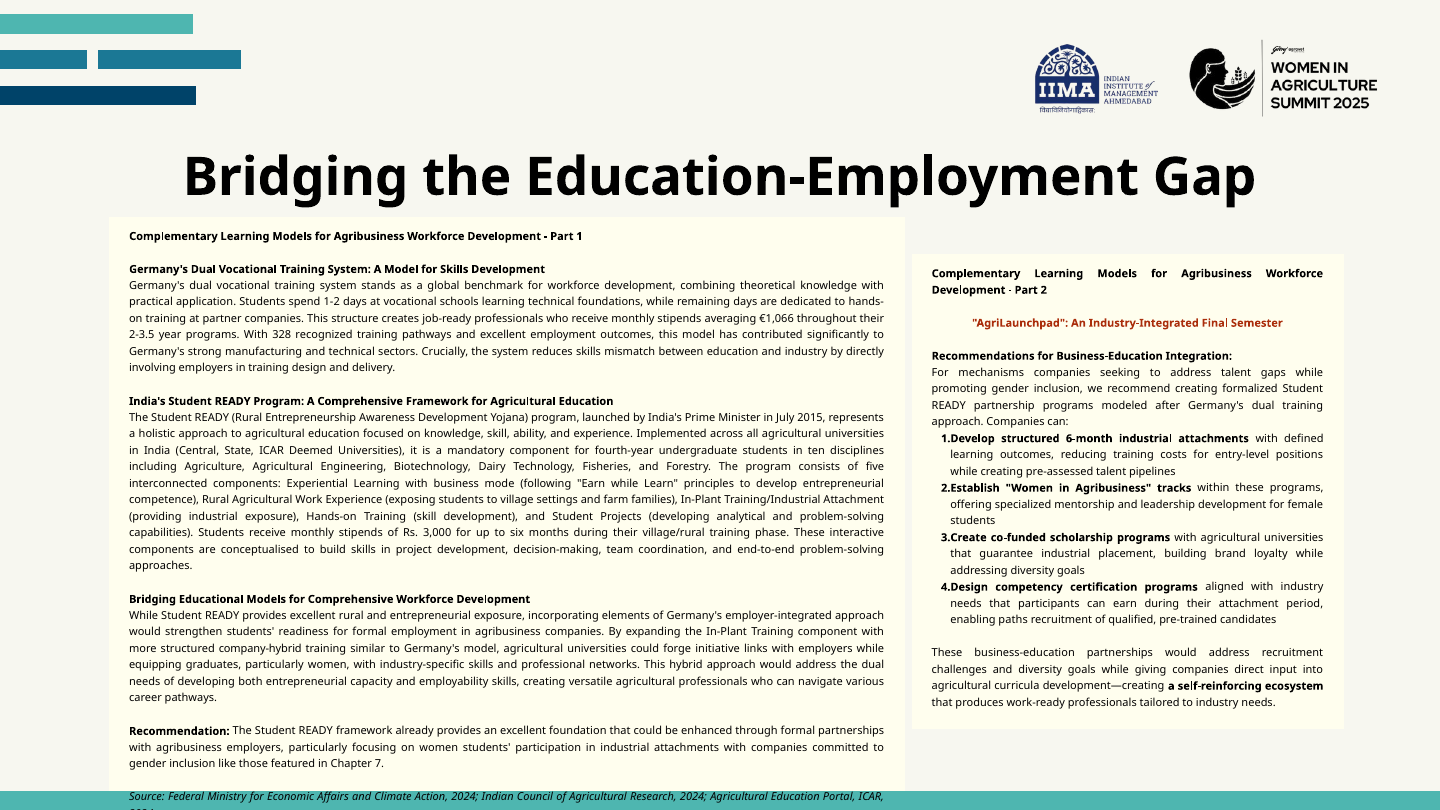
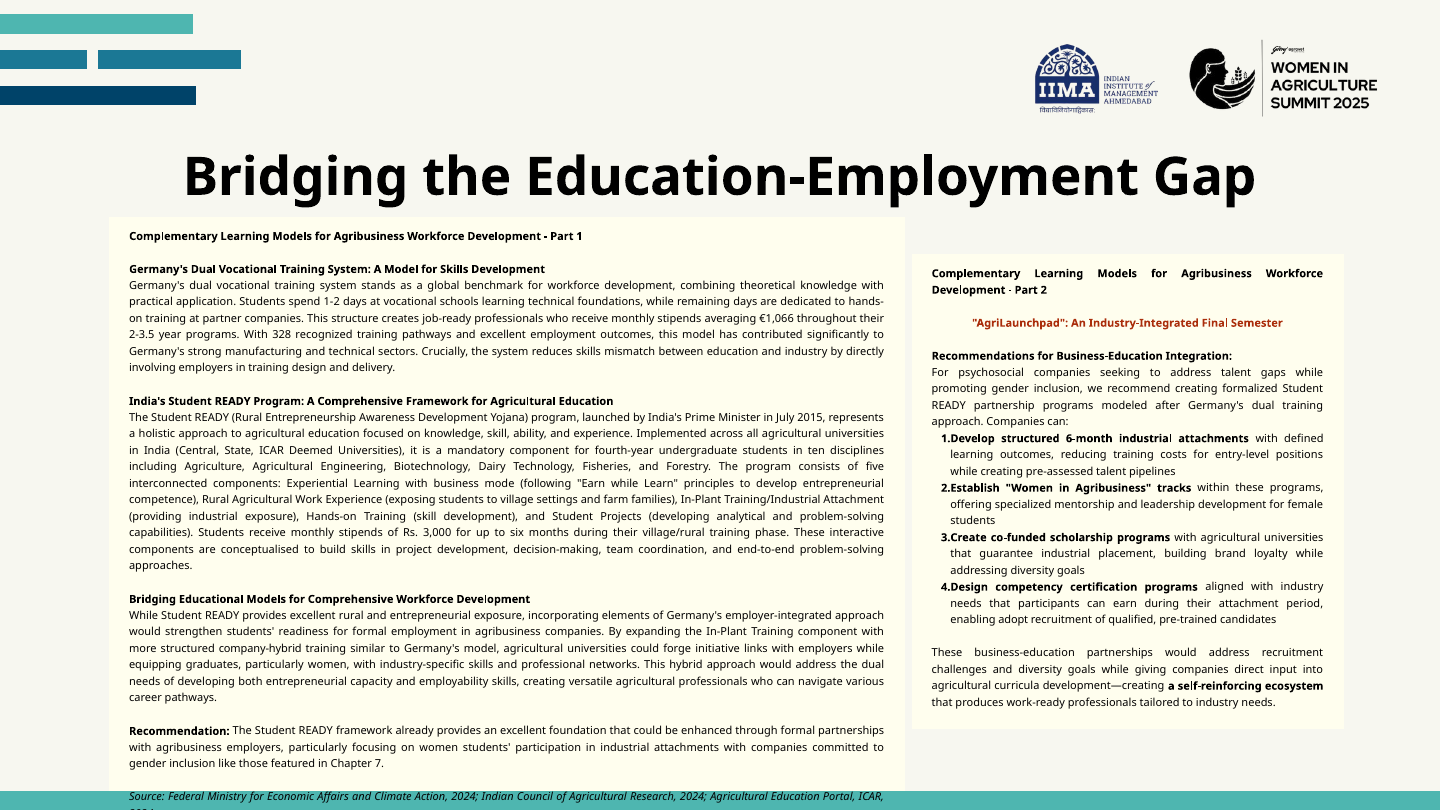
mechanisms: mechanisms -> psychosocial
paths: paths -> adopt
